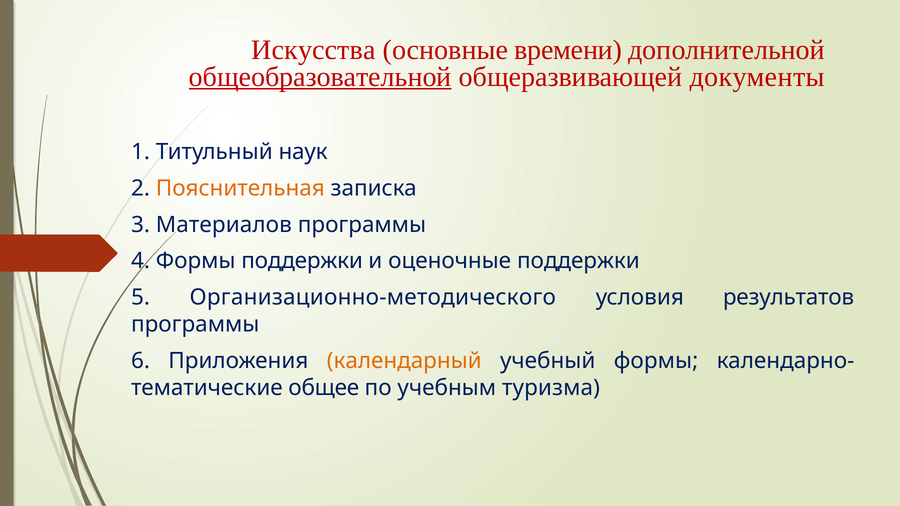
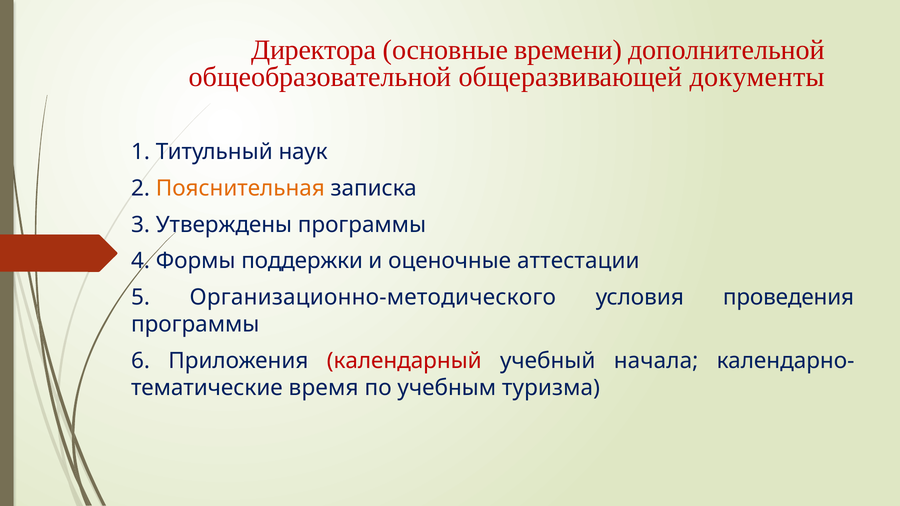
Искусства: Искусства -> Директора
общеобразовательной underline: present -> none
Материалов: Материалов -> Утверждены
оценочные поддержки: поддержки -> аттестации
результатов: результатов -> проведения
календарный colour: orange -> red
учебный формы: формы -> начала
общее: общее -> время
